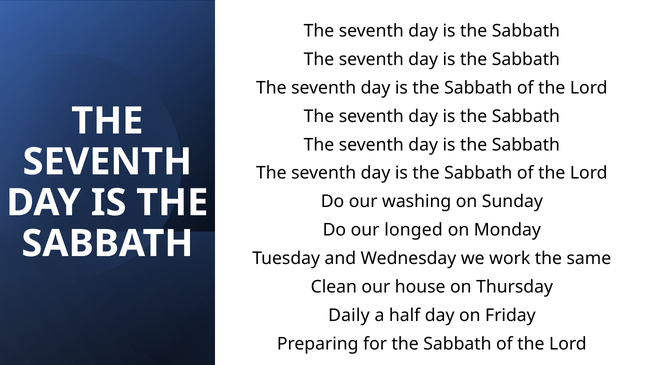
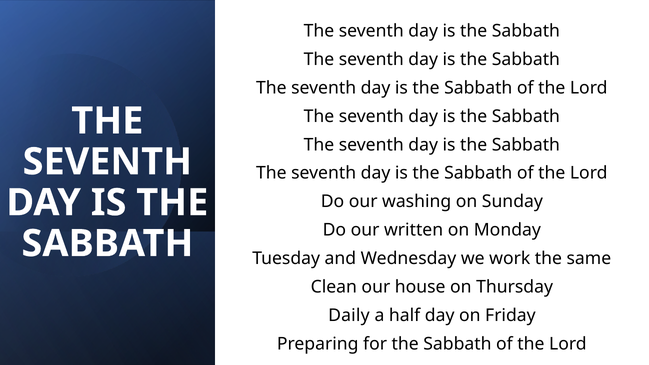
longed: longed -> written
